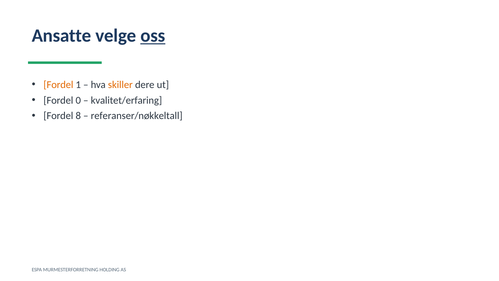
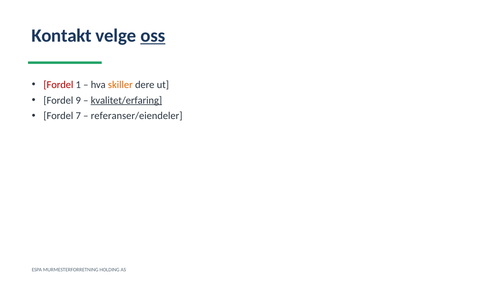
Ansatte: Ansatte -> Kontakt
Fordel at (58, 85) colour: orange -> red
0: 0 -> 9
kvalitet/erfaring underline: none -> present
8: 8 -> 7
referanser/nøkkeltall: referanser/nøkkeltall -> referanser/eiendeler
